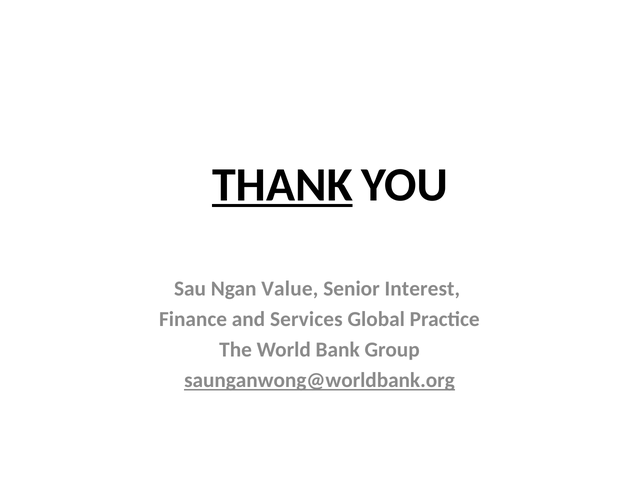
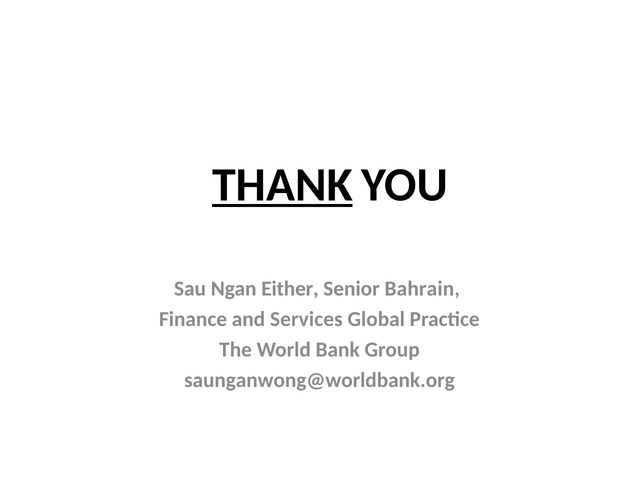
Value: Value -> Either
Interest: Interest -> Bahrain
saunganwong@worldbank.org underline: present -> none
